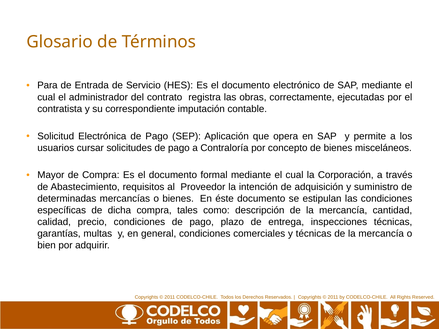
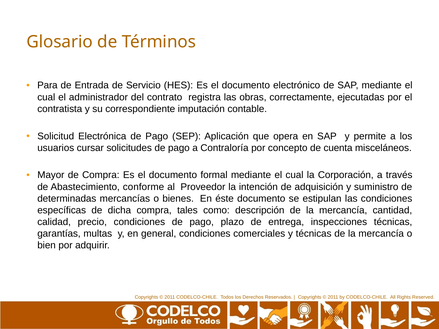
de bienes: bienes -> cuenta
requisitos: requisitos -> conforme
